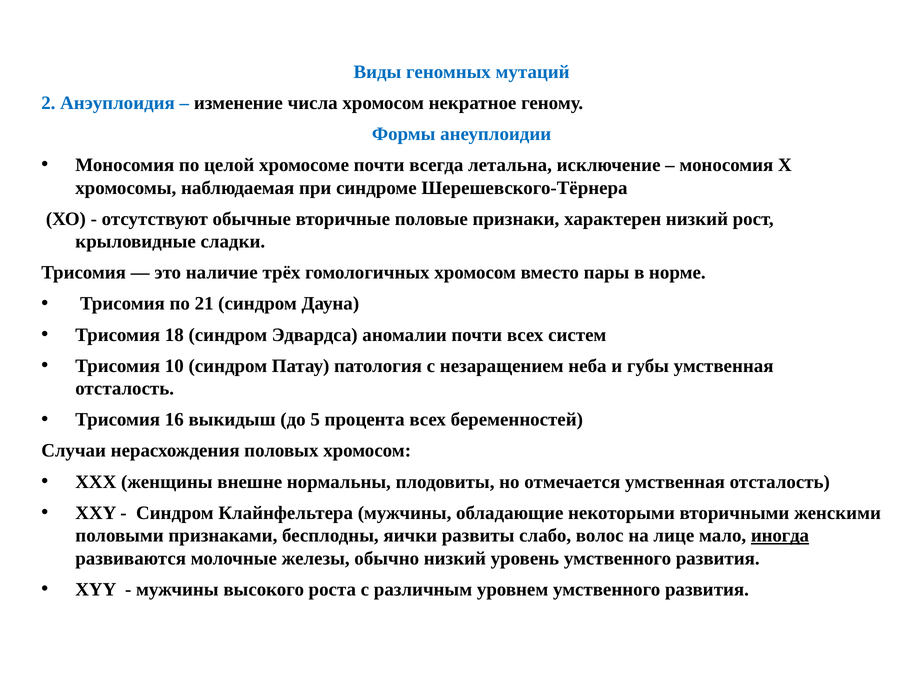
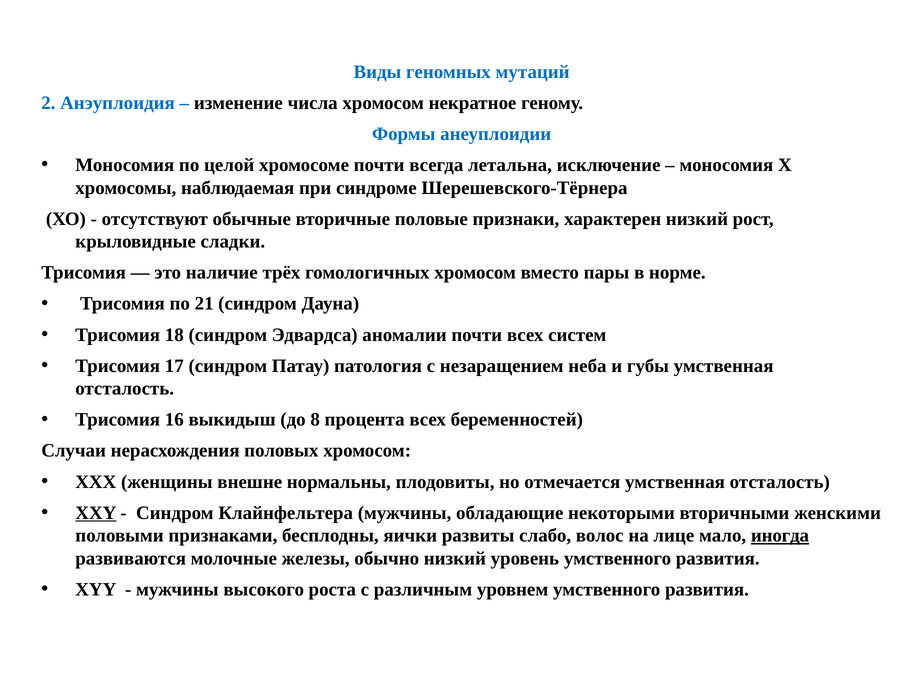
10: 10 -> 17
5: 5 -> 8
XXY underline: none -> present
